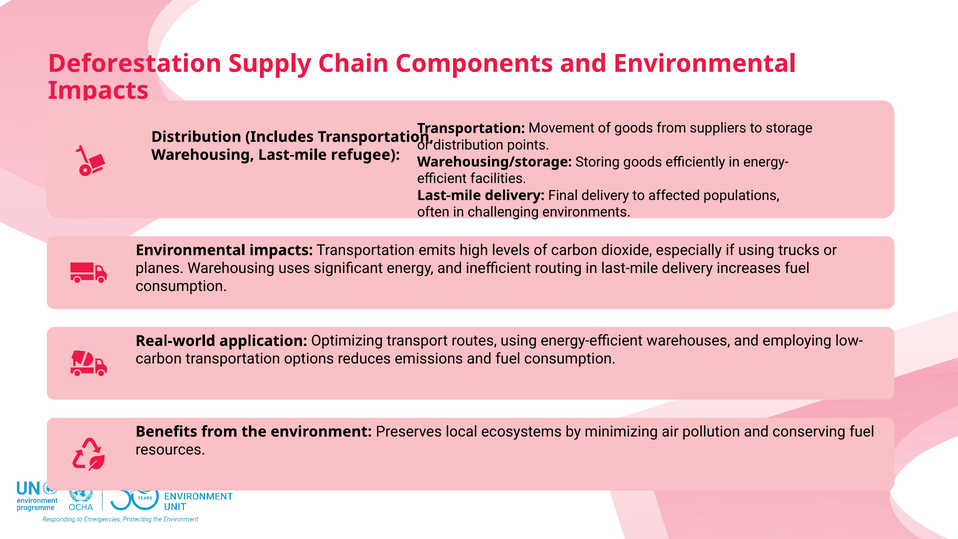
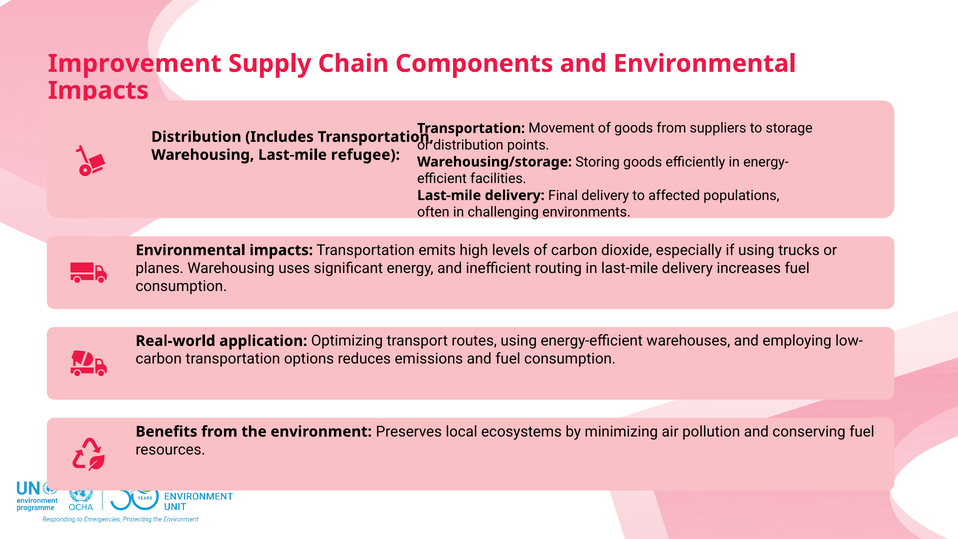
Deforestation: Deforestation -> Improvement
